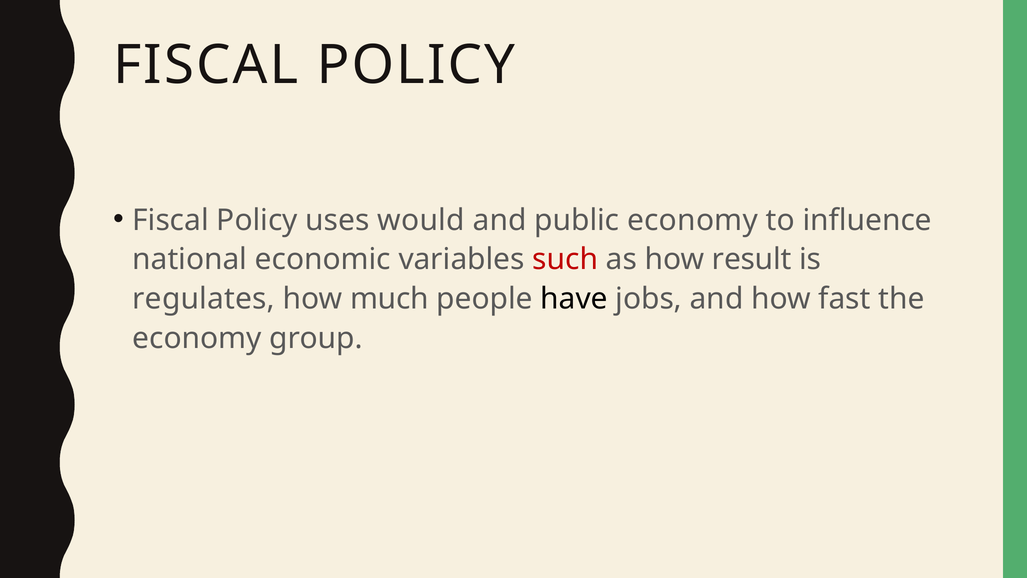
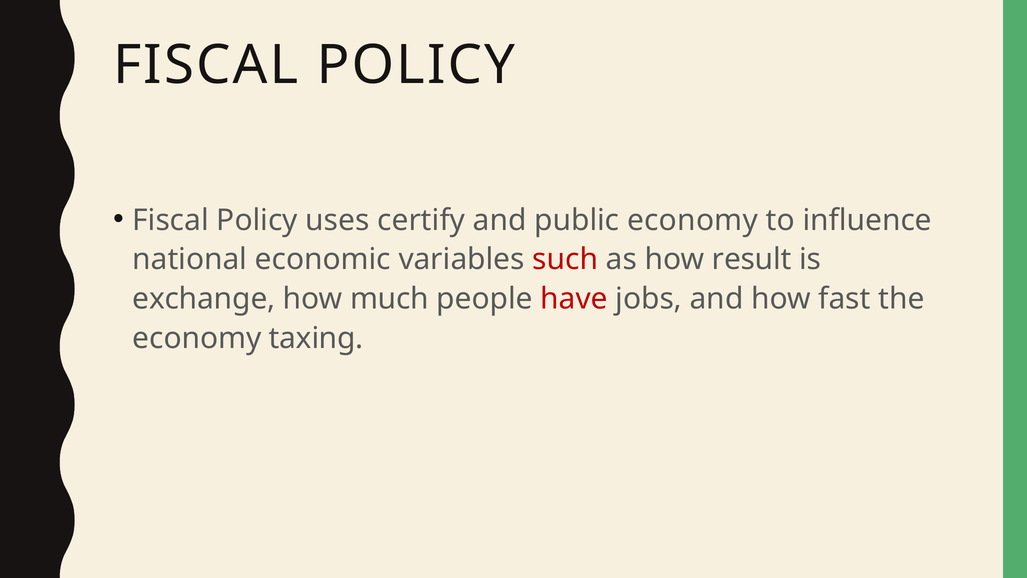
would: would -> certify
regulates: regulates -> exchange
have colour: black -> red
group: group -> taxing
